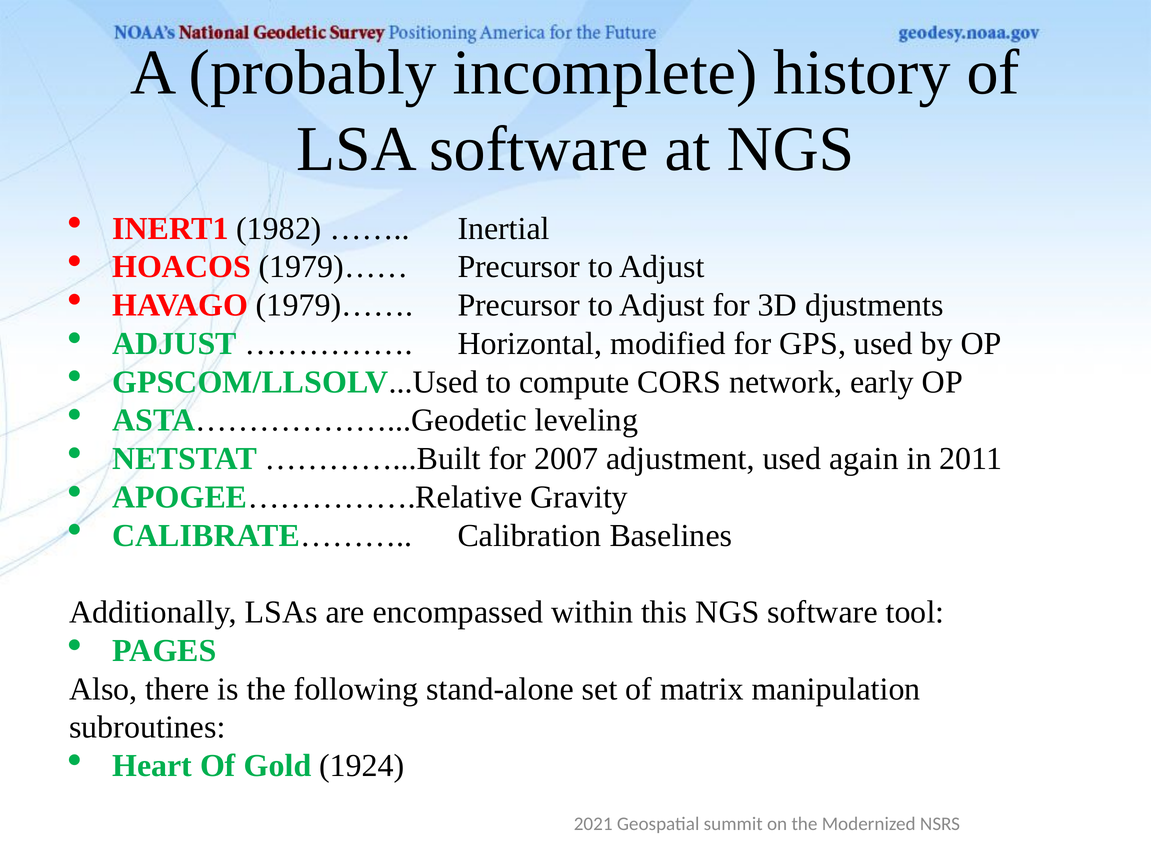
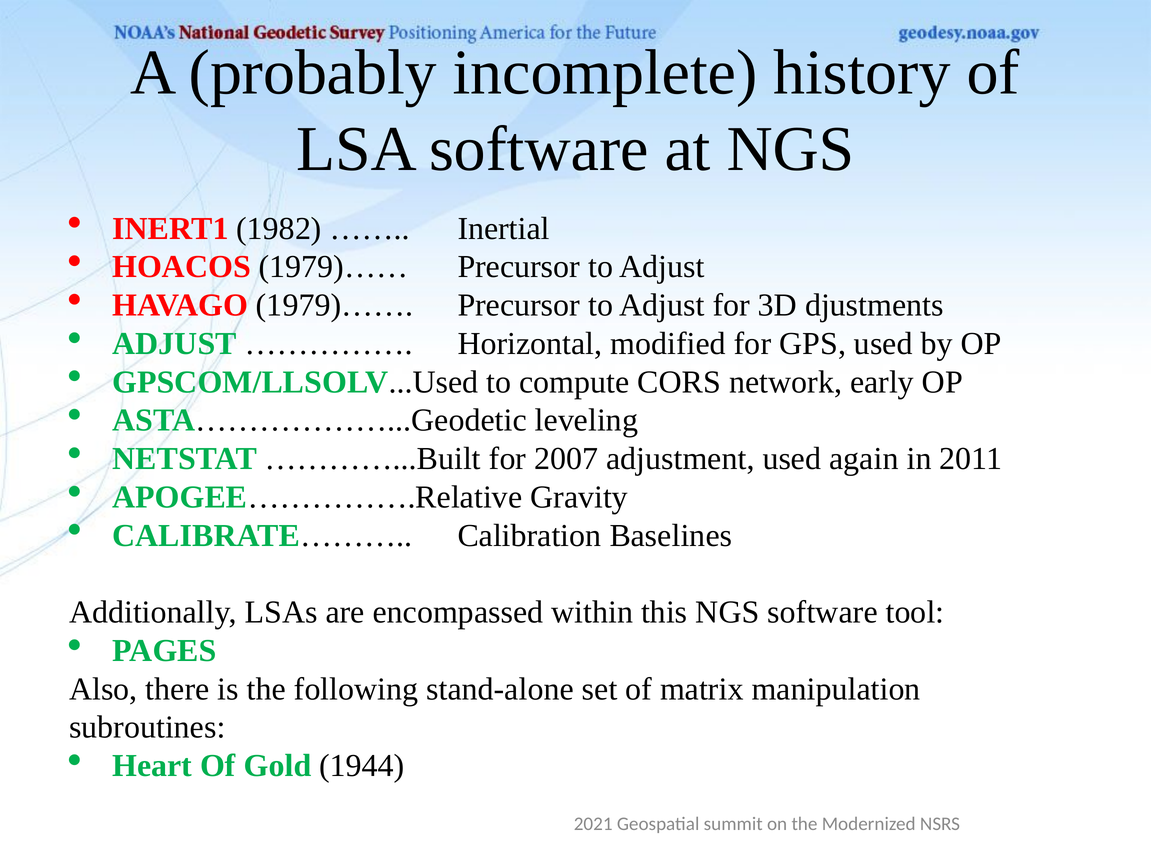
1924: 1924 -> 1944
